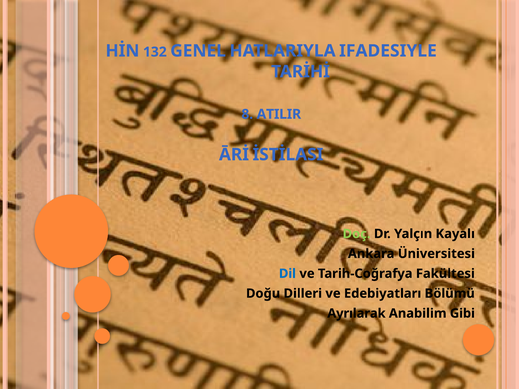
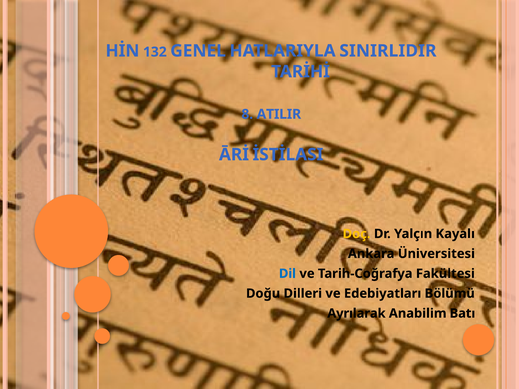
IFADESIYLE: IFADESIYLE -> SINIRLIDIR
Doç colour: light green -> yellow
Gibi: Gibi -> Batı
